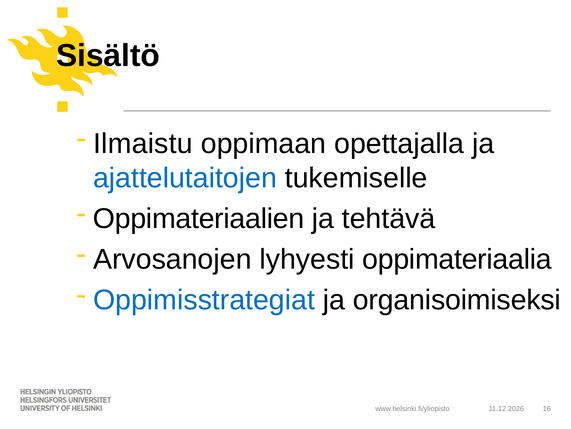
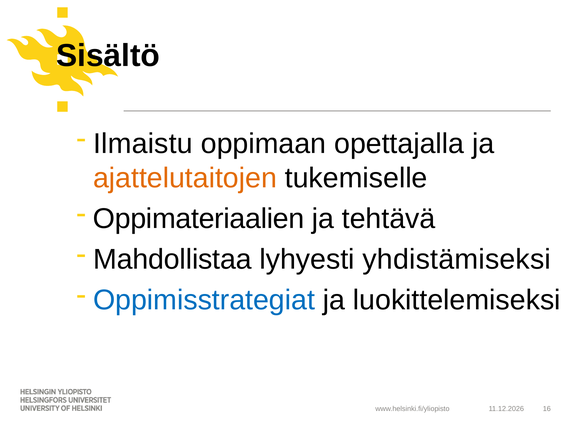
ajattelutaitojen colour: blue -> orange
Arvosanojen: Arvosanojen -> Mahdollistaa
oppimateriaalia: oppimateriaalia -> yhdistämiseksi
organisoimiseksi: organisoimiseksi -> luokittelemiseksi
